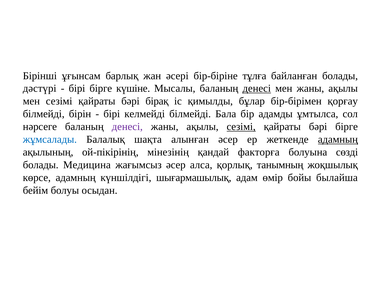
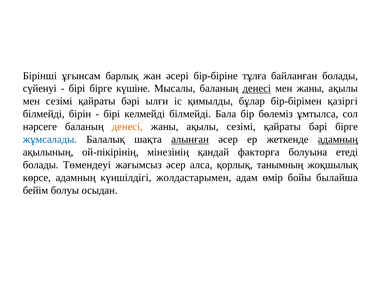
дәстүрі: дәстүрі -> сүйенуі
бірақ: бірақ -> ылғи
қорғау: қорғау -> қазіргі
адамды: адамды -> бөлеміз
денесі at (127, 127) colour: purple -> orange
сезімі at (241, 127) underline: present -> none
алынған underline: none -> present
сөзді: сөзді -> етеді
Медицина: Медицина -> Төмендеуі
шығармашылық: шығармашылық -> жолдастарымен
